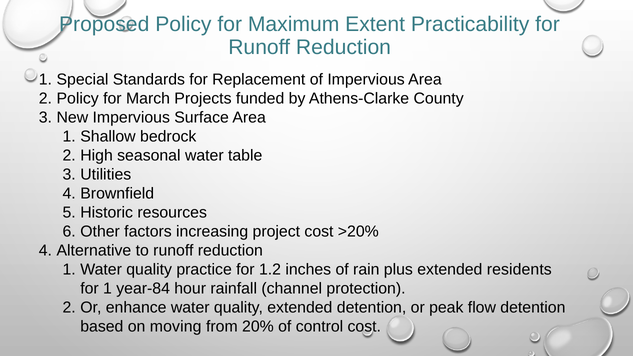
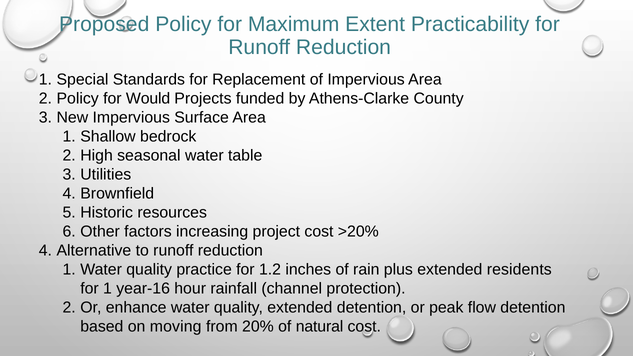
March: March -> Would
year-84: year-84 -> year-16
control: control -> natural
